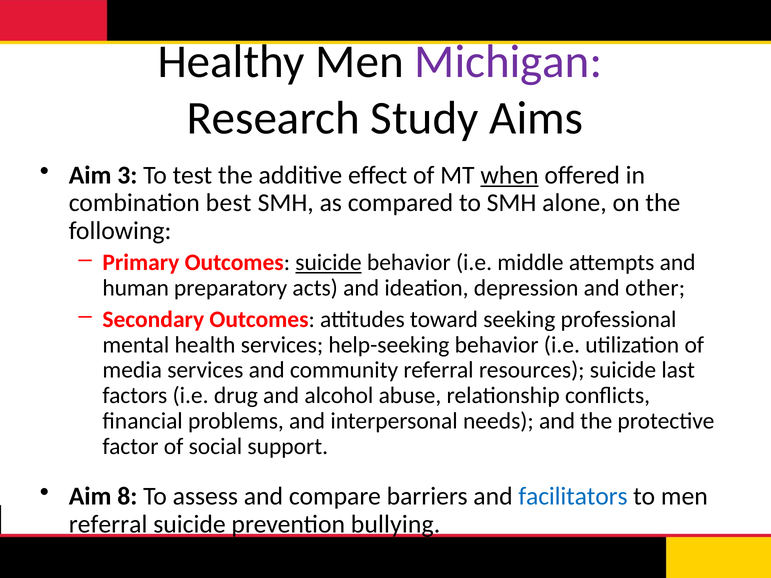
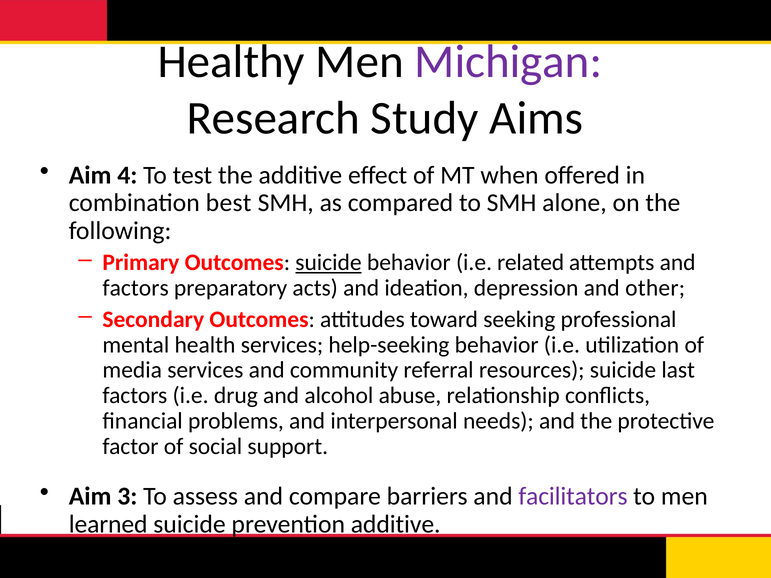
3: 3 -> 4
when underline: present -> none
middle: middle -> related
human at (136, 288): human -> factors
8: 8 -> 3
facilitators colour: blue -> purple
referral at (108, 524): referral -> learned
prevention bullying: bullying -> additive
